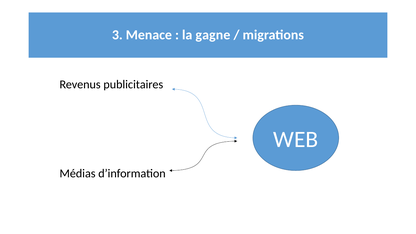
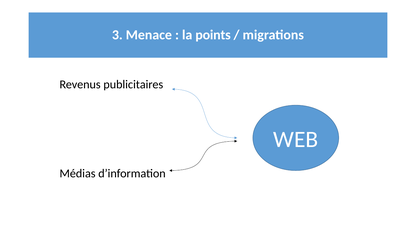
gagne: gagne -> points
